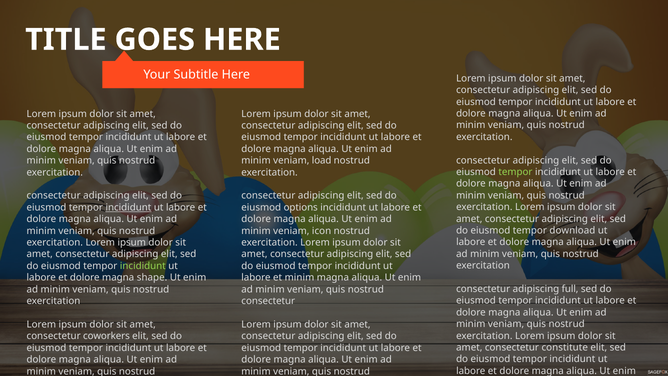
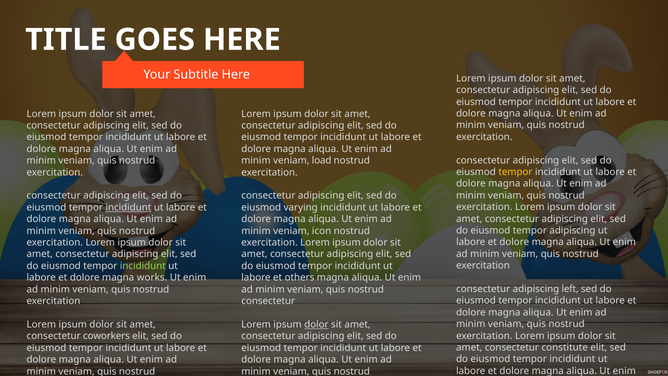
tempor at (515, 172) colour: light green -> yellow
options: options -> varying
tempor download: download -> adipiscing
shape: shape -> works
et minim: minim -> others
full: full -> left
dolor at (316, 324) underline: none -> present
